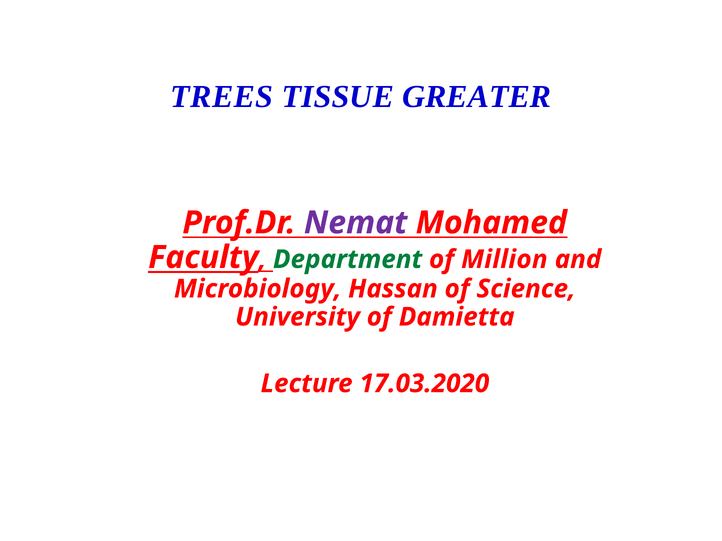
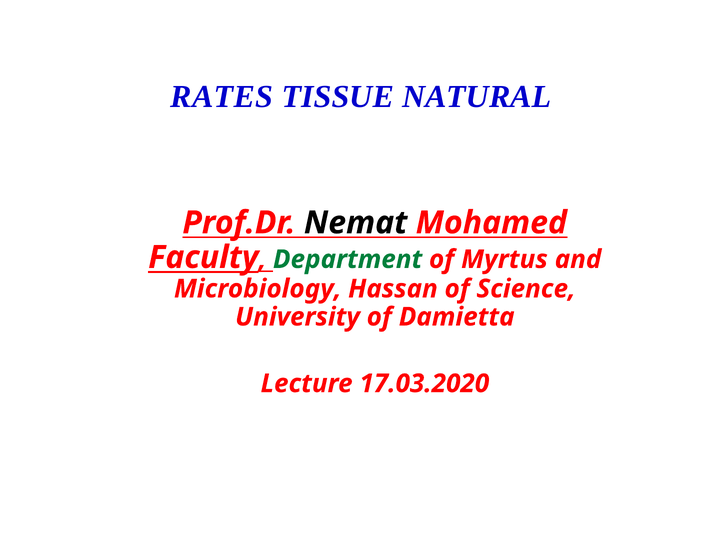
TREES: TREES -> RATES
GREATER: GREATER -> NATURAL
Nemat colour: purple -> black
Million: Million -> Myrtus
